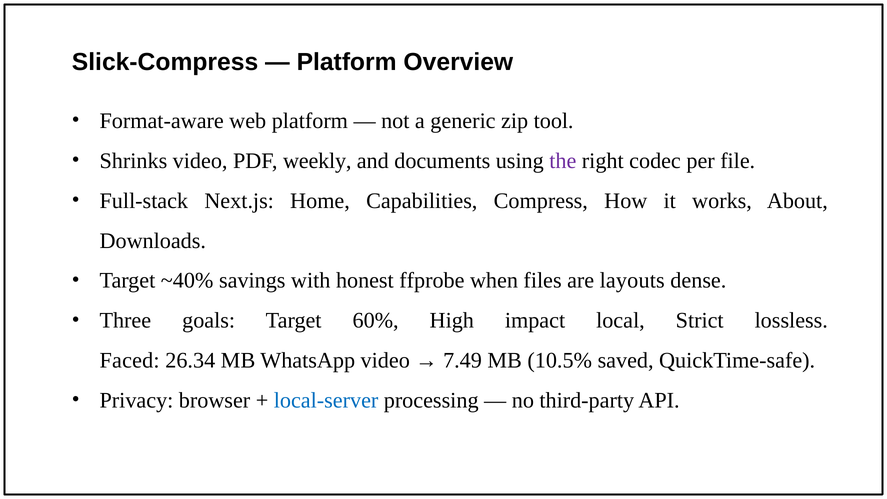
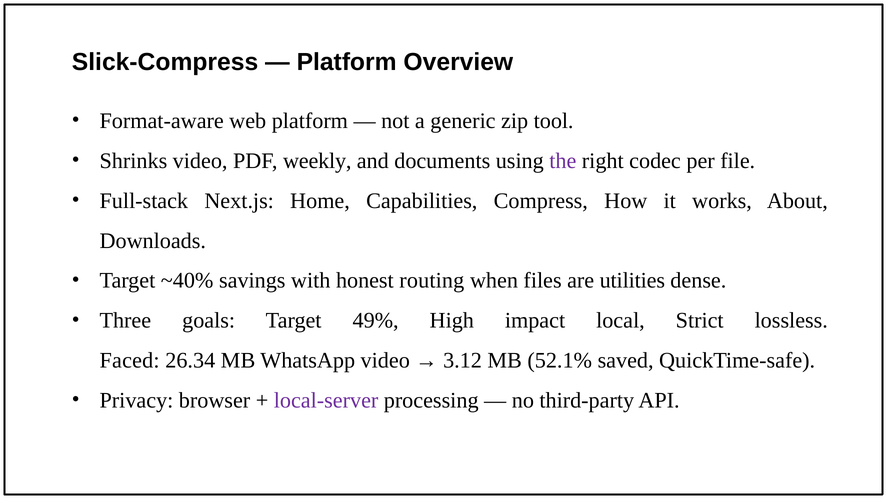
ffprobe: ffprobe -> routing
layouts: layouts -> utilities
60%: 60% -> 49%
7.49: 7.49 -> 3.12
10.5%: 10.5% -> 52.1%
local-server colour: blue -> purple
